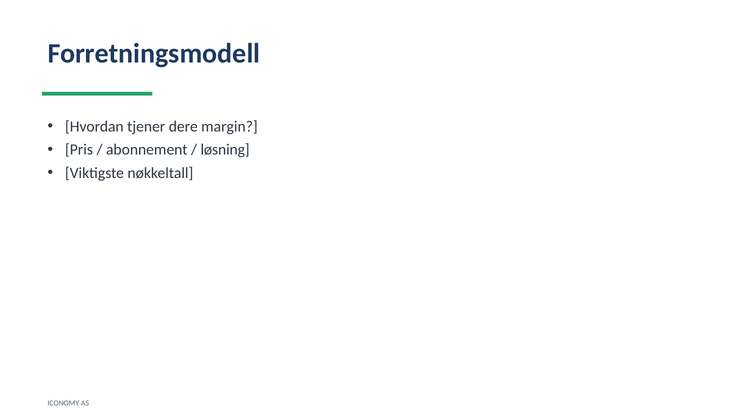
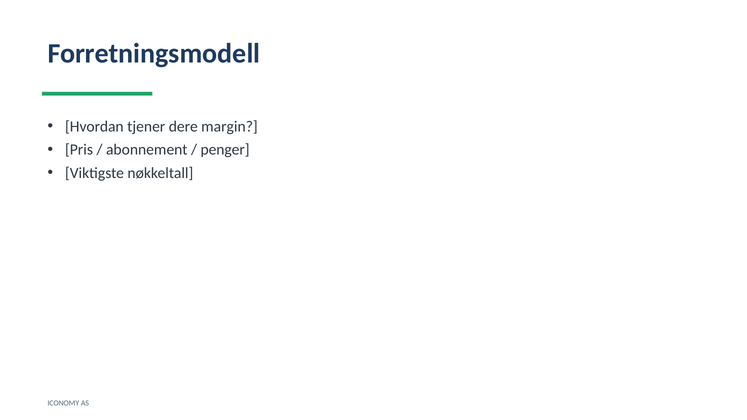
løsning: løsning -> penger
